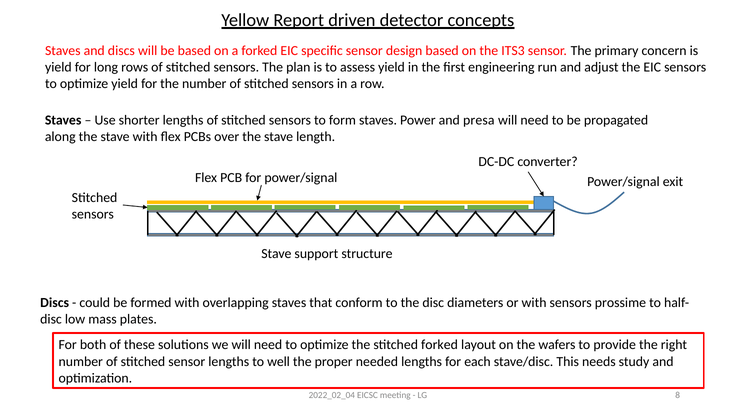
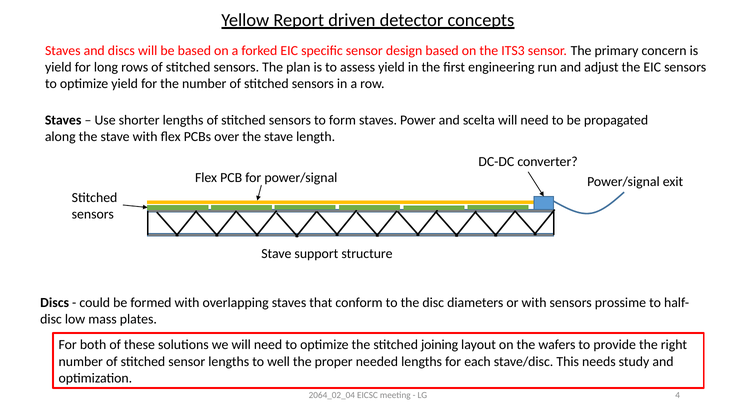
presa: presa -> scelta
stitched forked: forked -> joining
2022_02_04: 2022_02_04 -> 2064_02_04
8: 8 -> 4
